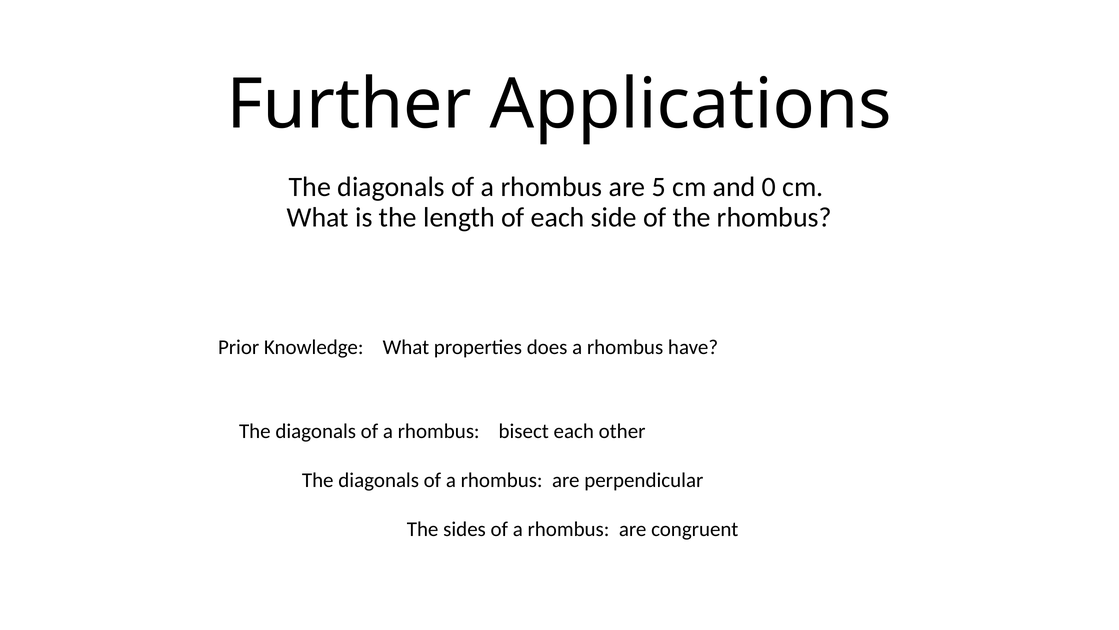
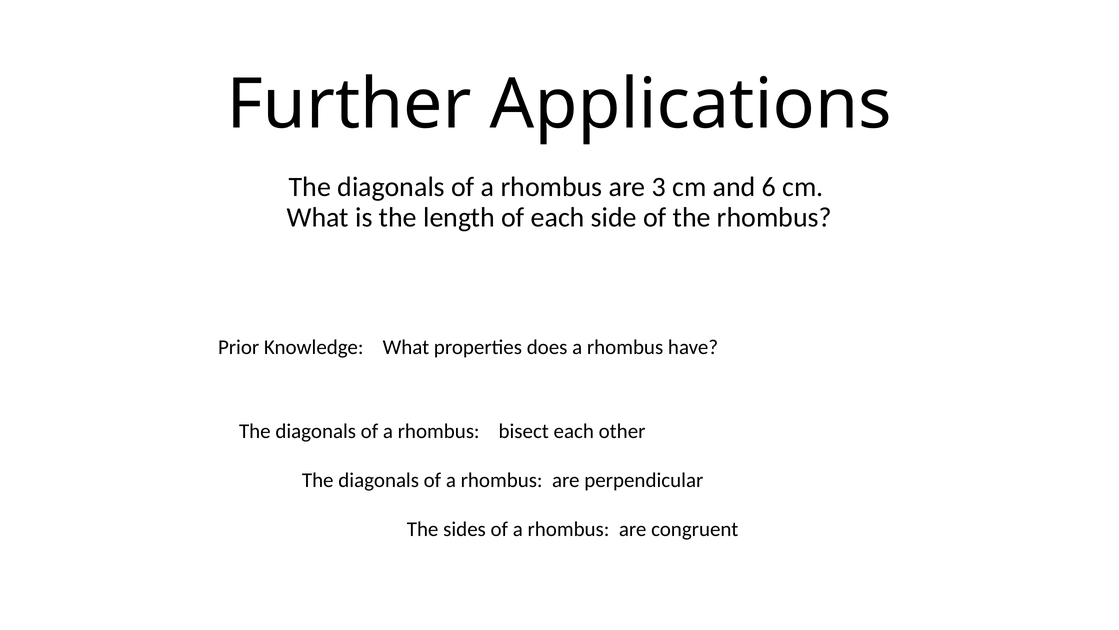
5: 5 -> 3
0: 0 -> 6
